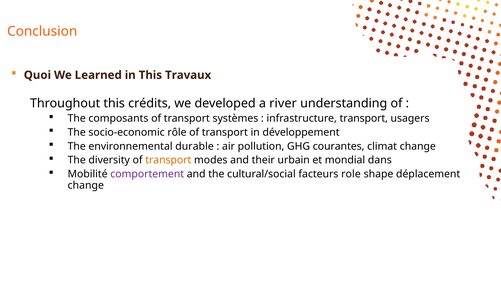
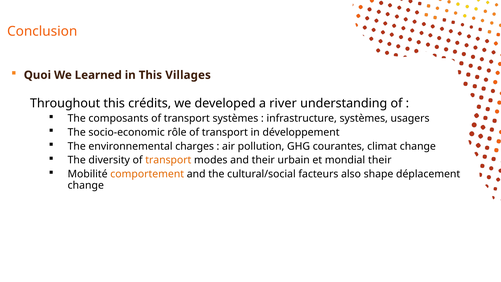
Travaux: Travaux -> Villages
infrastructure transport: transport -> systèmes
durable: durable -> charges
mondial dans: dans -> their
comportement colour: purple -> orange
role: role -> also
